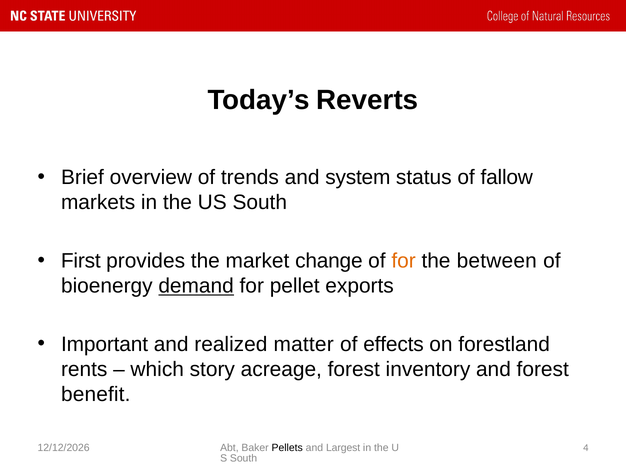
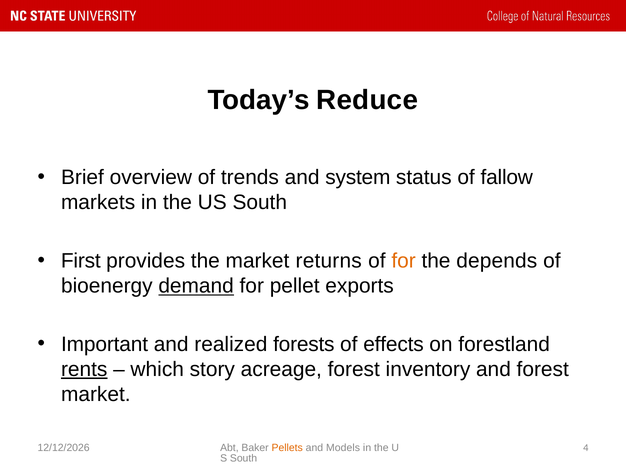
Reverts: Reverts -> Reduce
change: change -> returns
between: between -> depends
matter: matter -> forests
rents underline: none -> present
benefit at (96, 395): benefit -> market
Pellets colour: black -> orange
Largest: Largest -> Models
